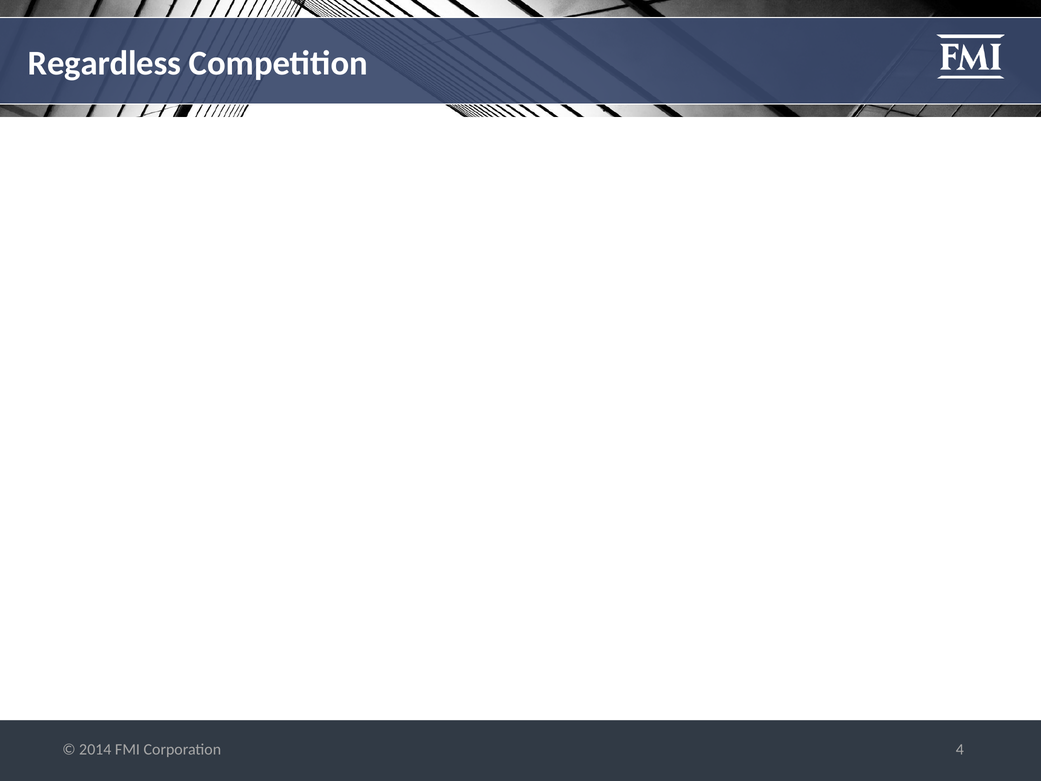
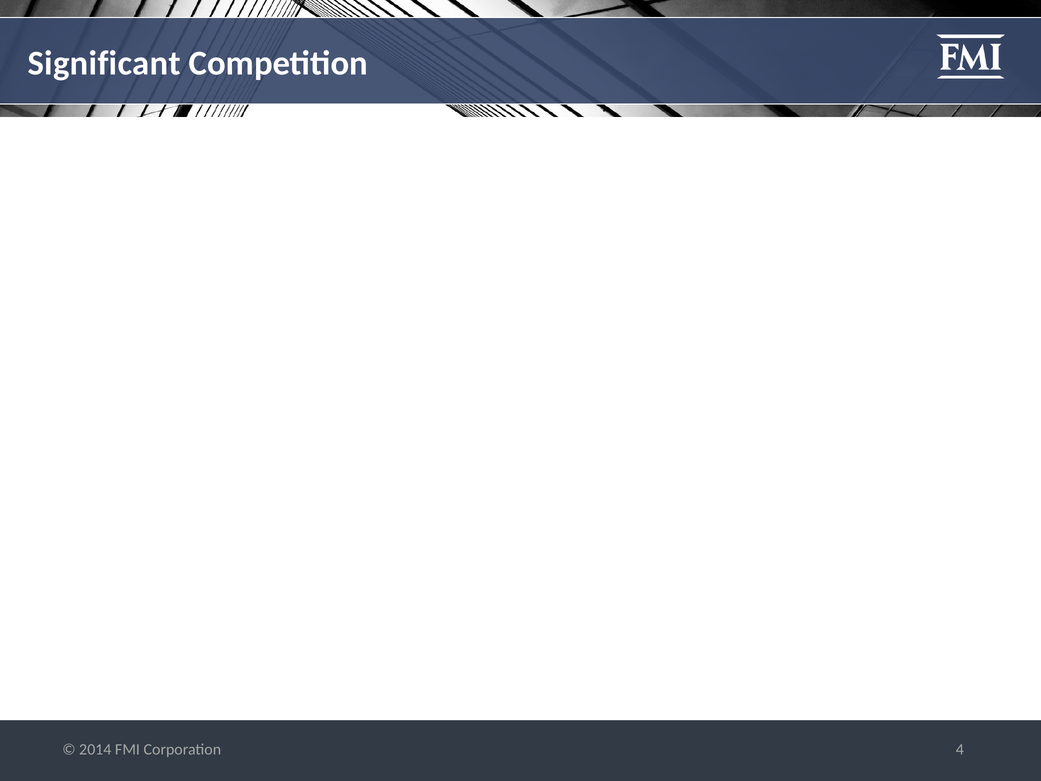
Regardless: Regardless -> Significant
